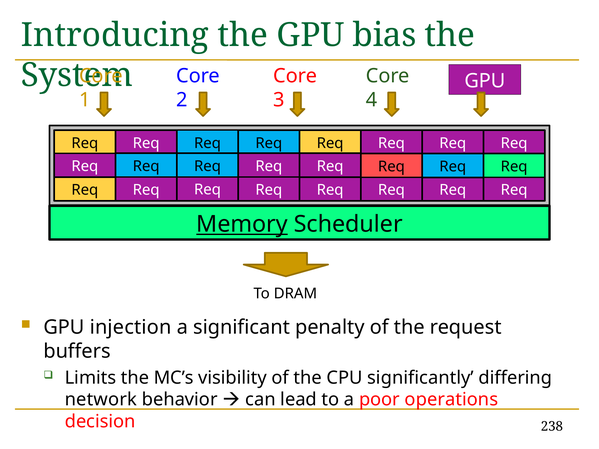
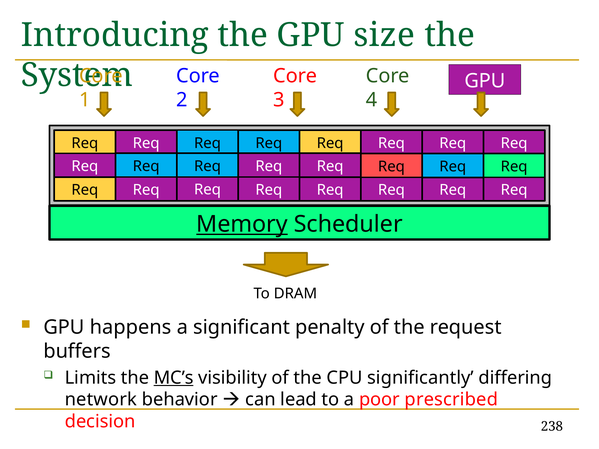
bias: bias -> size
injection: injection -> happens
MC’s underline: none -> present
operations: operations -> prescribed
